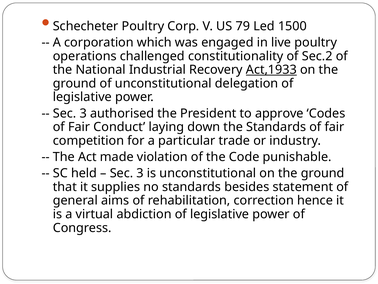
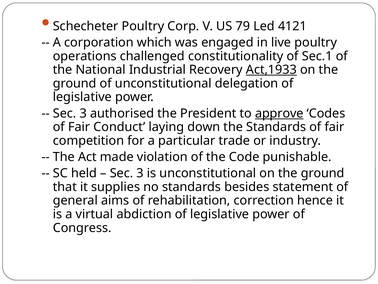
1500: 1500 -> 4121
Sec.2: Sec.2 -> Sec.1
approve underline: none -> present
